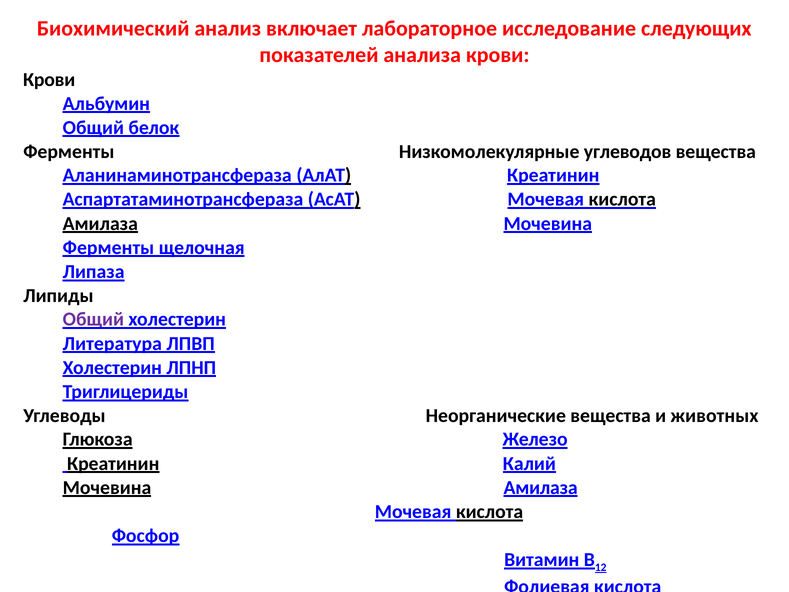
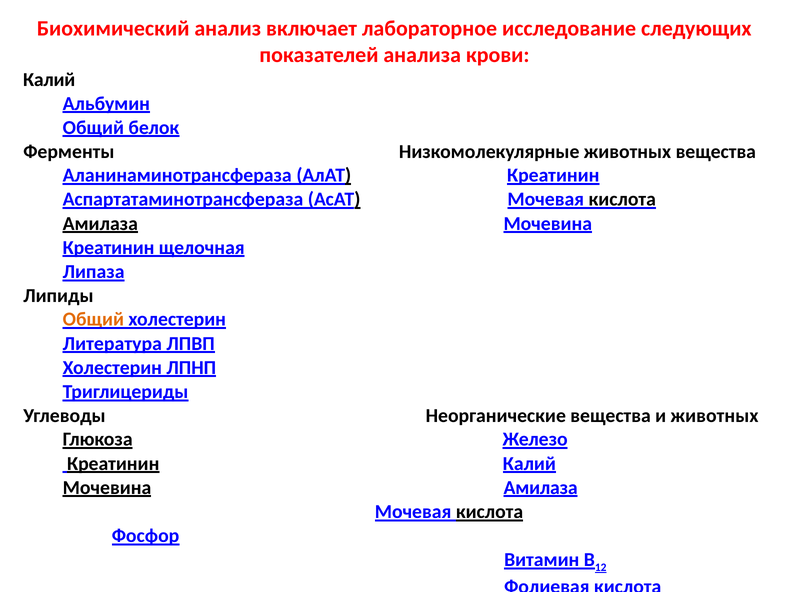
Крови at (49, 80): Крови -> Калий
Низкомолекулярные углеводов: углеводов -> животных
Ферменты at (108, 247): Ферменты -> Креатинин
Общий at (93, 319) colour: purple -> orange
